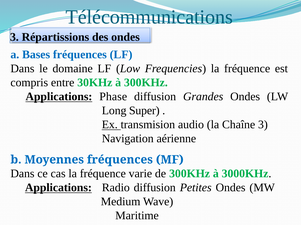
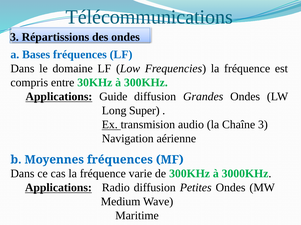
Phase: Phase -> Guide
